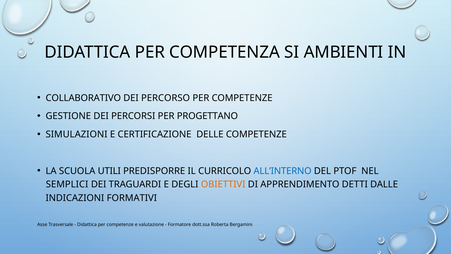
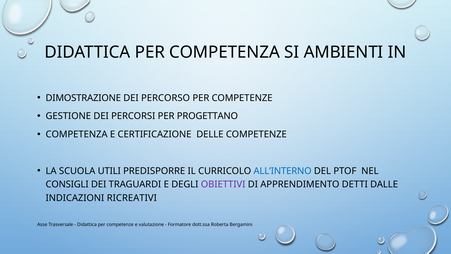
COLLABORATIVO: COLLABORATIVO -> DIMOSTRAZIONE
SIMULAZIONI at (77, 134): SIMULAZIONI -> COMPETENZA
SEMPLICI: SEMPLICI -> CONSIGLI
OBIETTIVI colour: orange -> purple
FORMATIVI: FORMATIVI -> RICREATIVI
